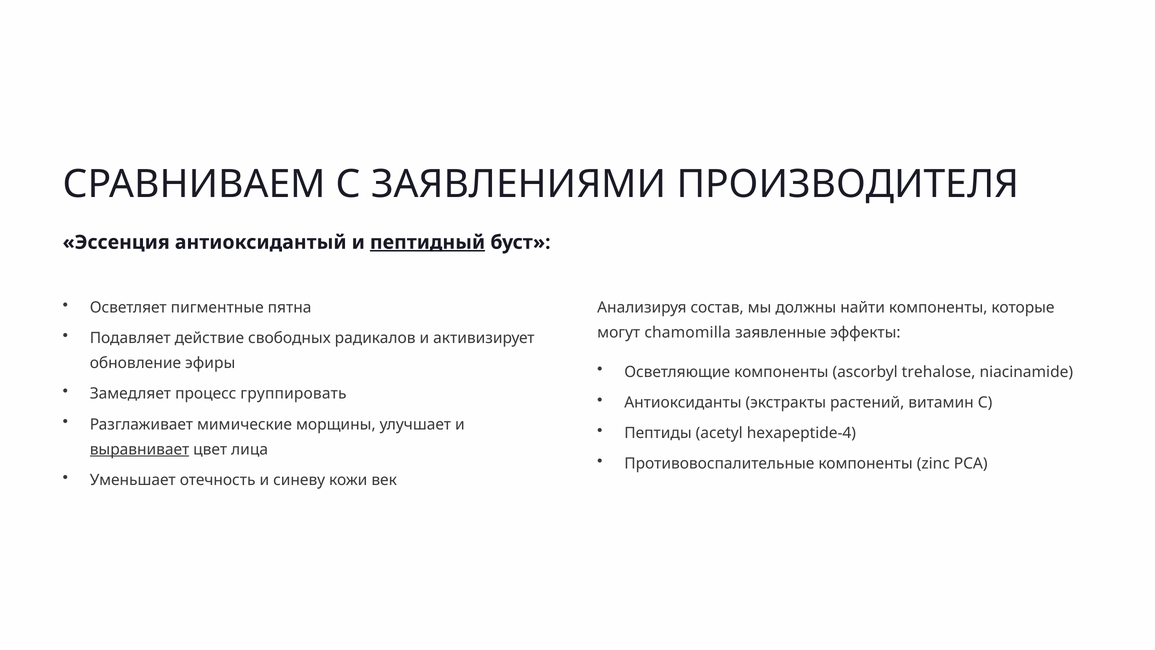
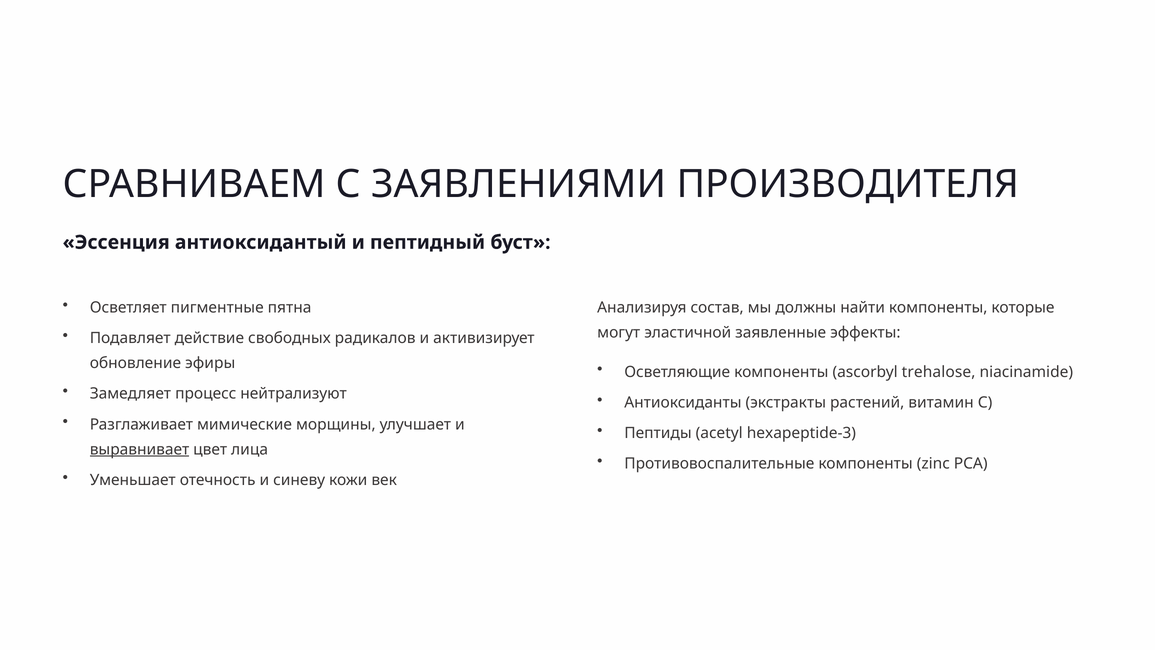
пептидный underline: present -> none
chamomilla: chamomilla -> эластичной
группировать: группировать -> нейтрализуют
hexapeptide-4: hexapeptide-4 -> hexapeptide-3
